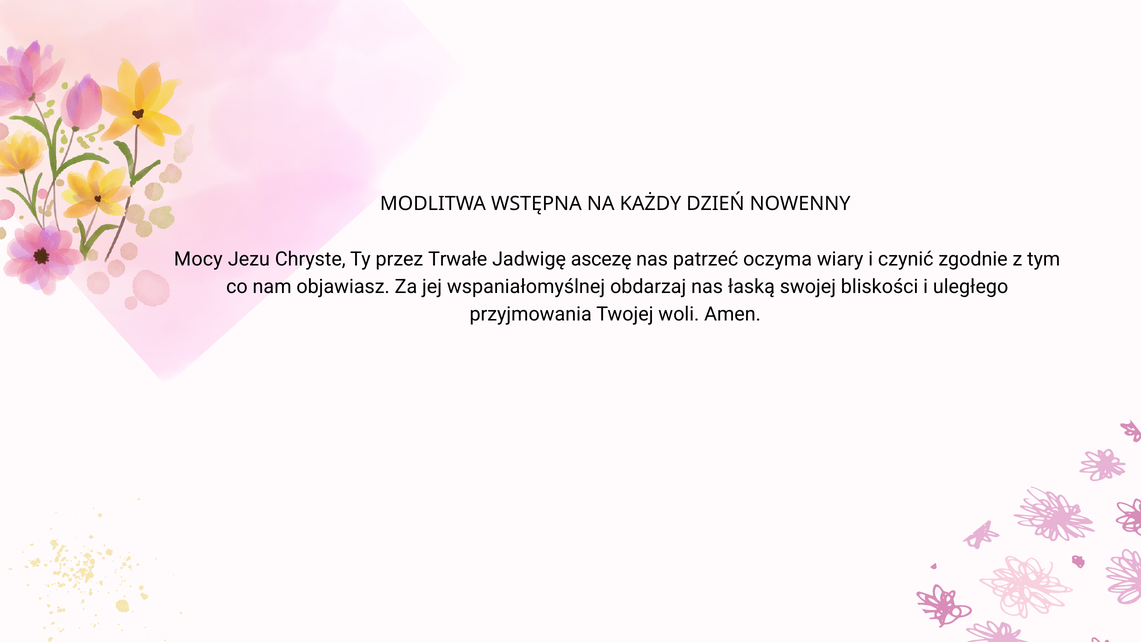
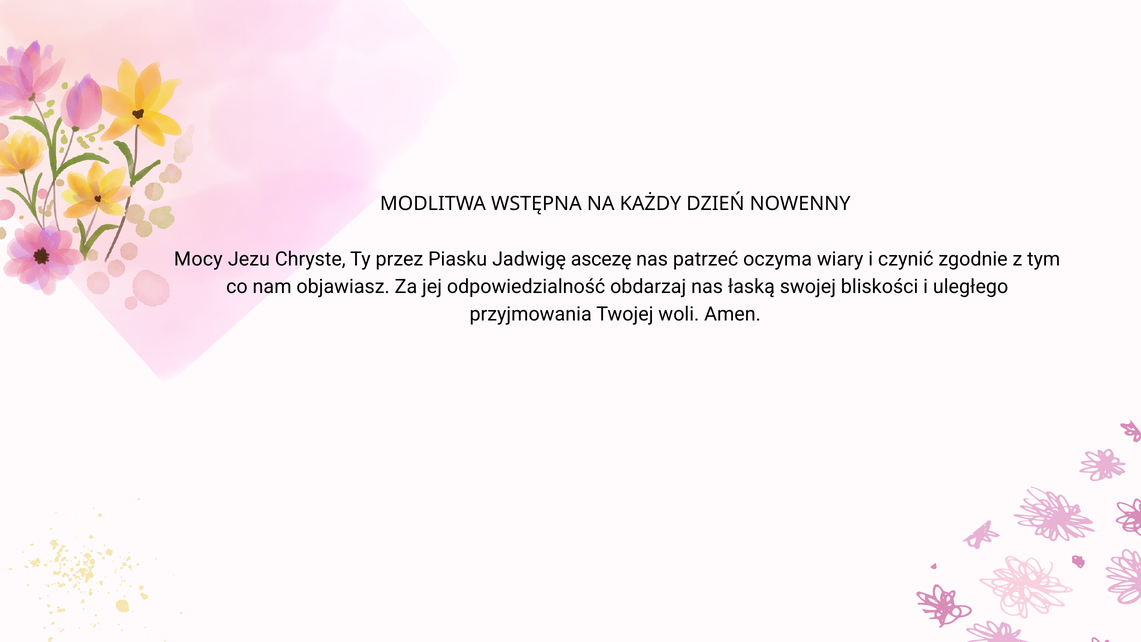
Trwałe: Trwałe -> Piasku
wspaniałomyślnej: wspaniałomyślnej -> odpowiedzialność
